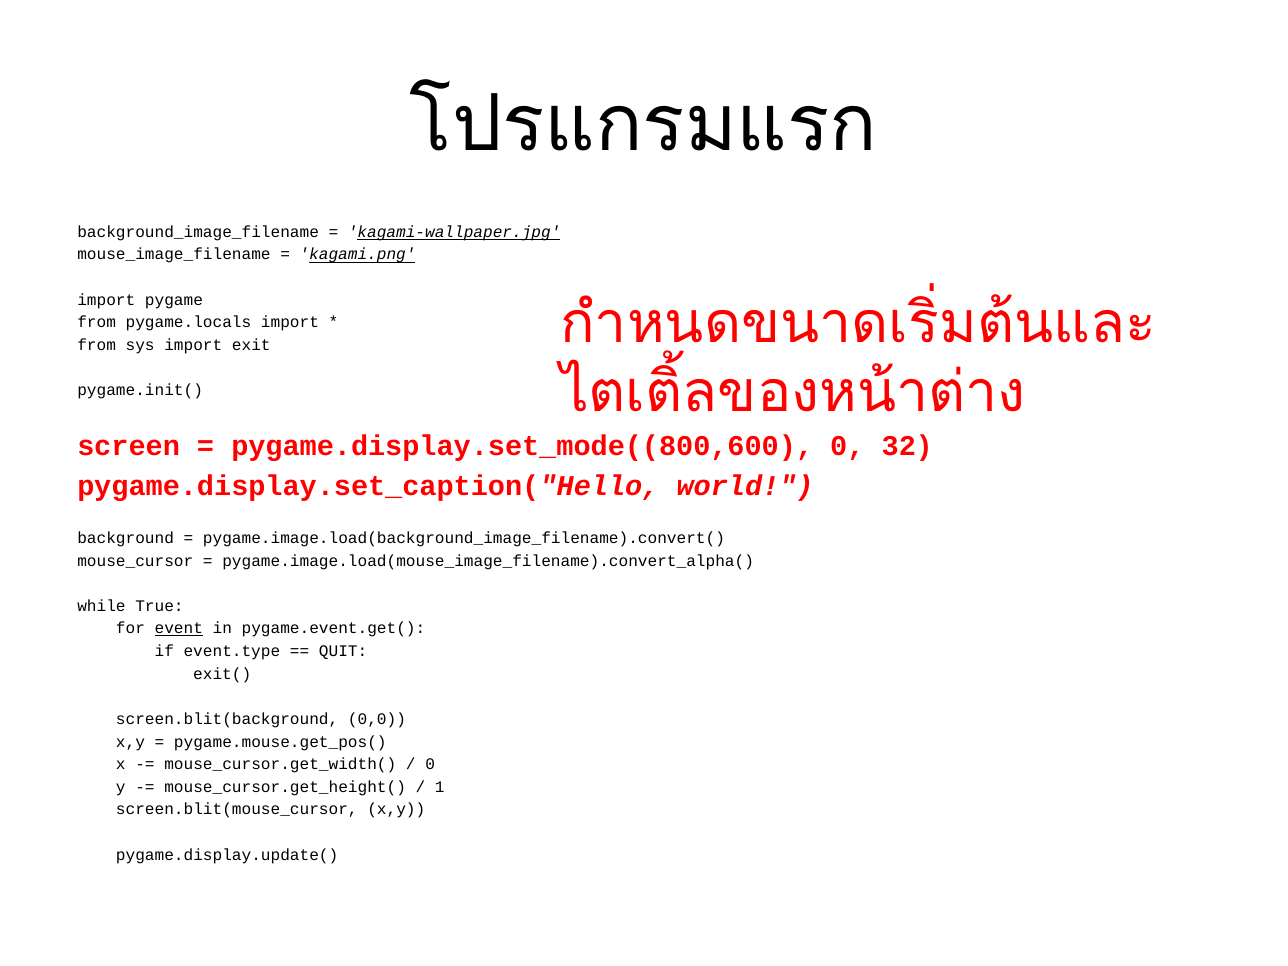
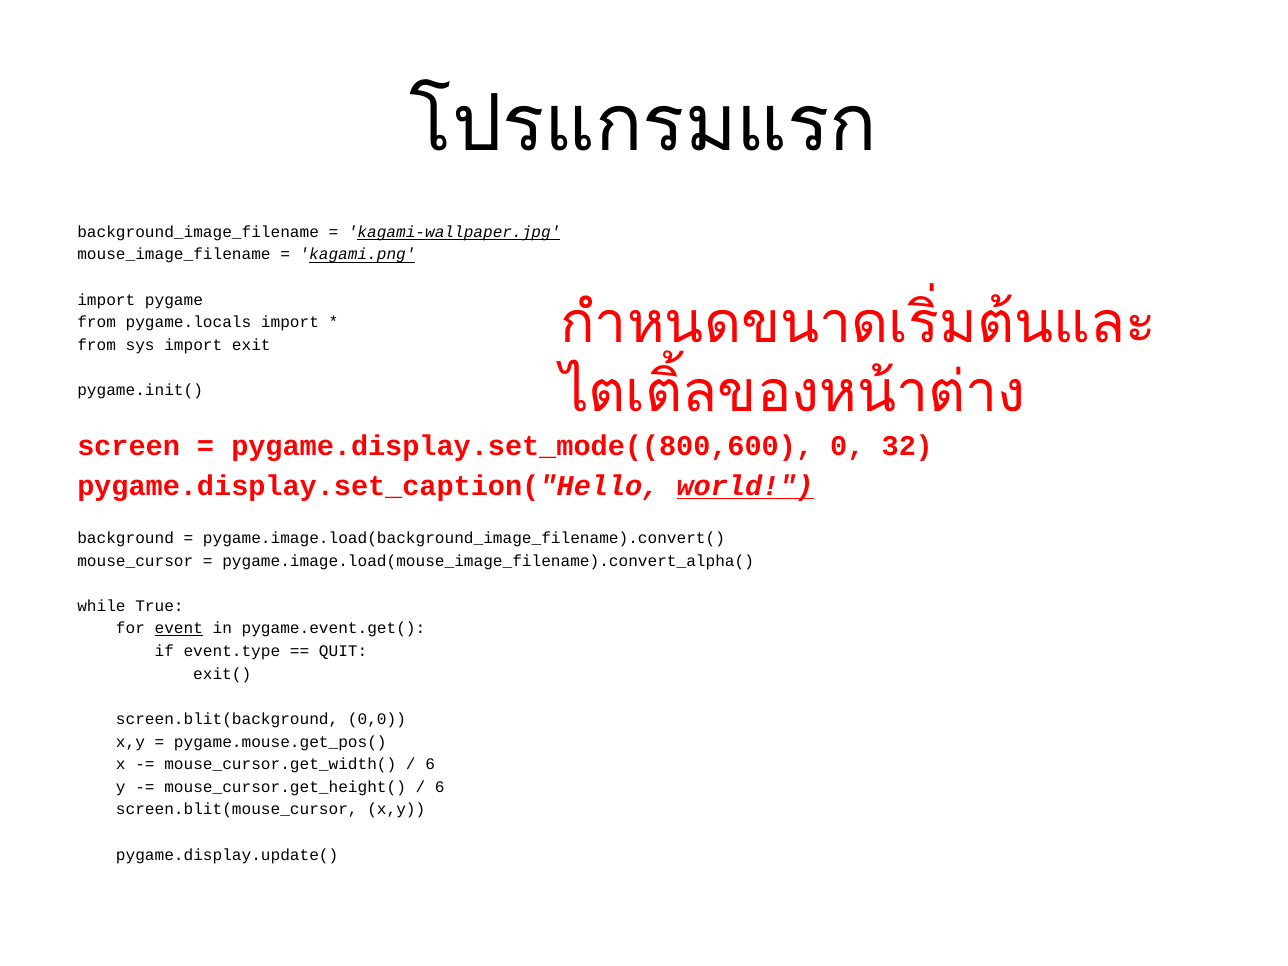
world underline: none -> present
0 at (430, 764): 0 -> 6
1 at (440, 787): 1 -> 6
